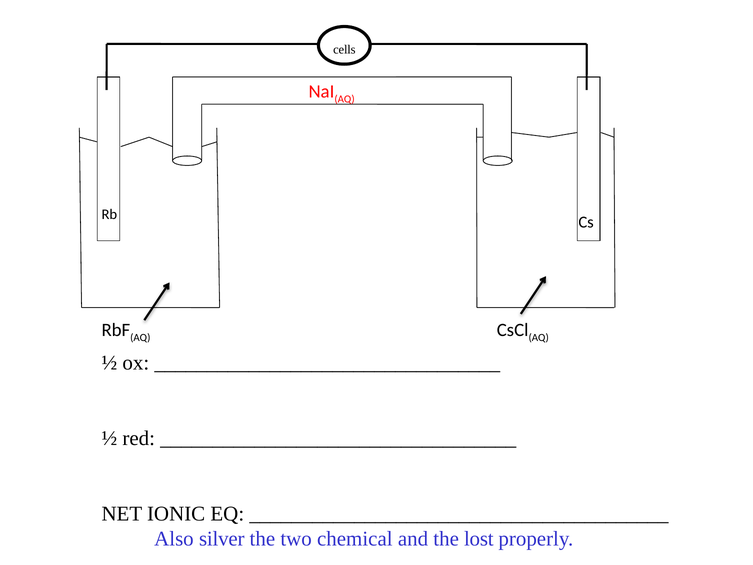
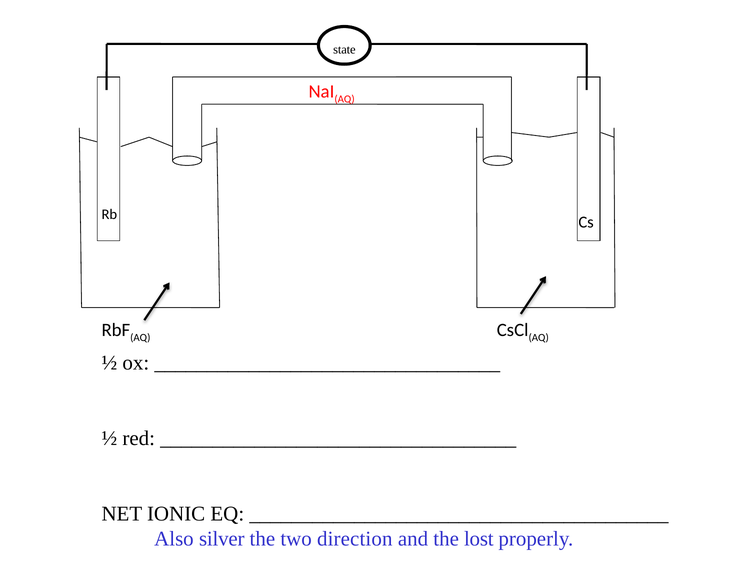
cells: cells -> state
chemical: chemical -> direction
